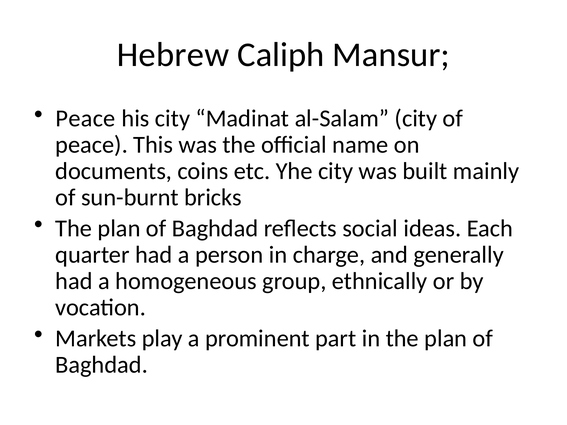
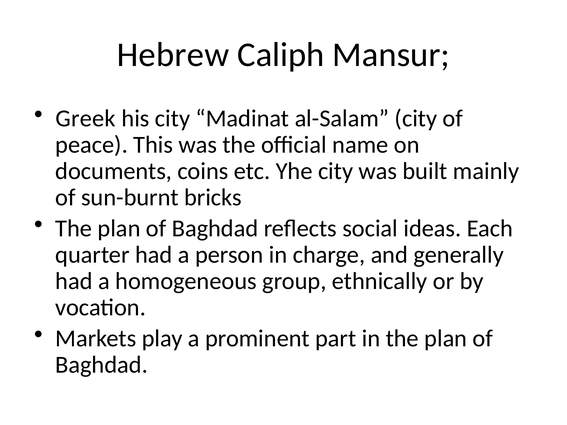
Peace at (86, 118): Peace -> Greek
